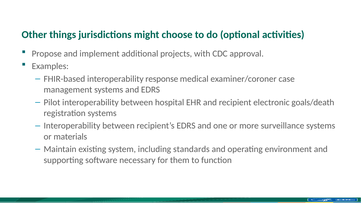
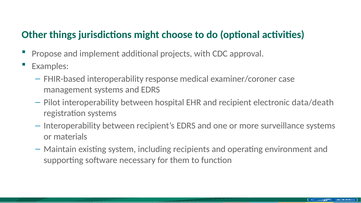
goals/death: goals/death -> data/death
standards: standards -> recipients
